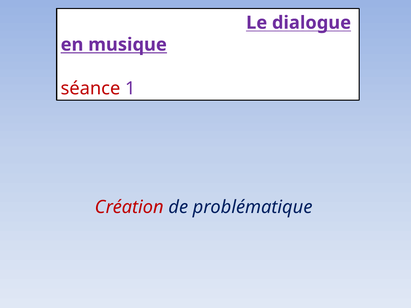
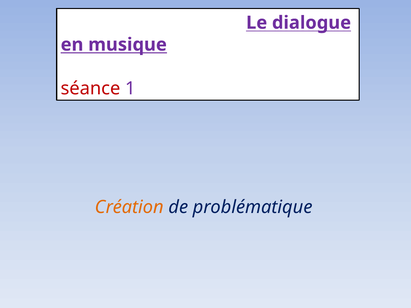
Création colour: red -> orange
